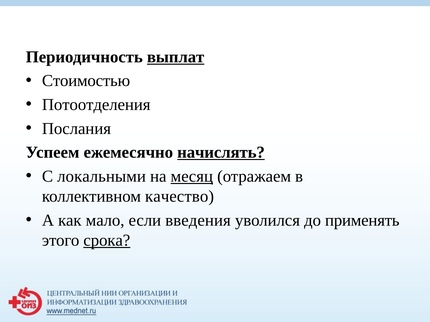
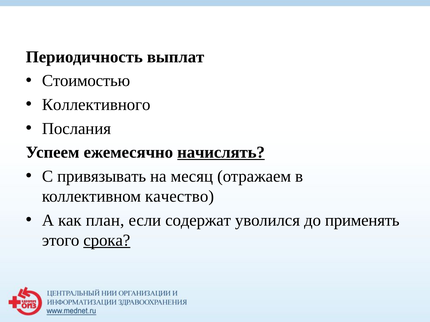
выплат underline: present -> none
Потоотделения: Потоотделения -> Коллективного
локальными: локальными -> привязывать
месяц underline: present -> none
мало: мало -> план
введения: введения -> содержат
